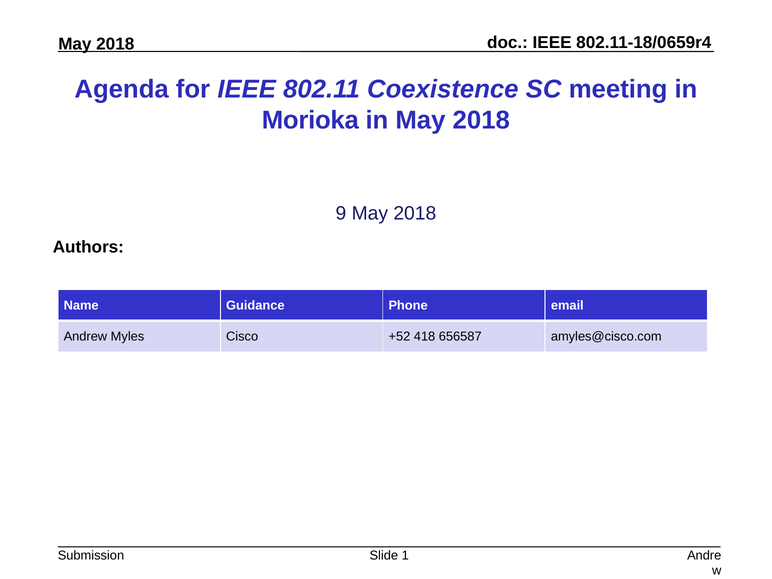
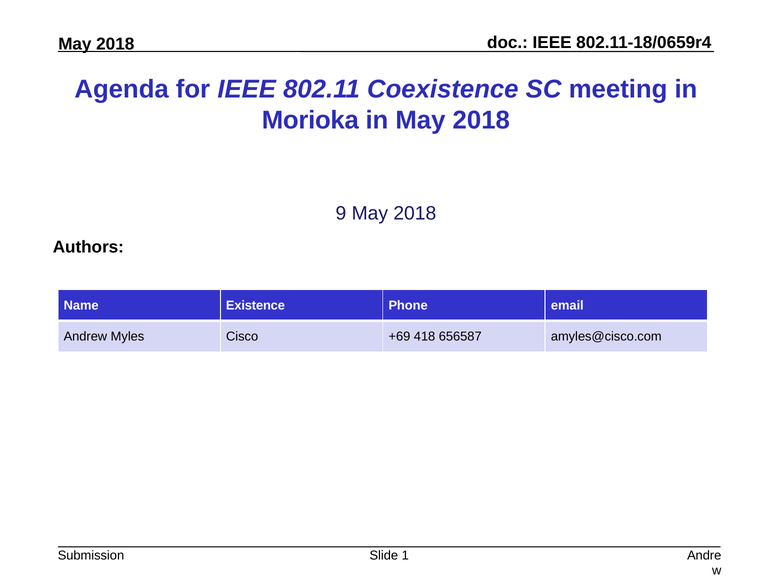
Guidance: Guidance -> Existence
+52: +52 -> +69
